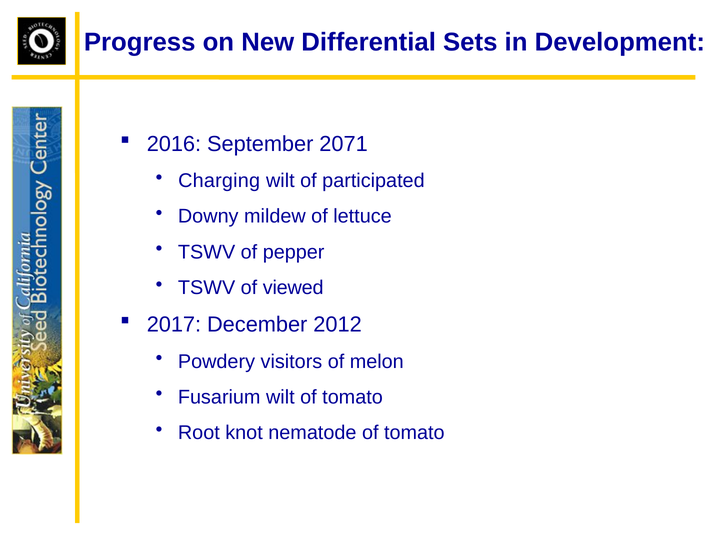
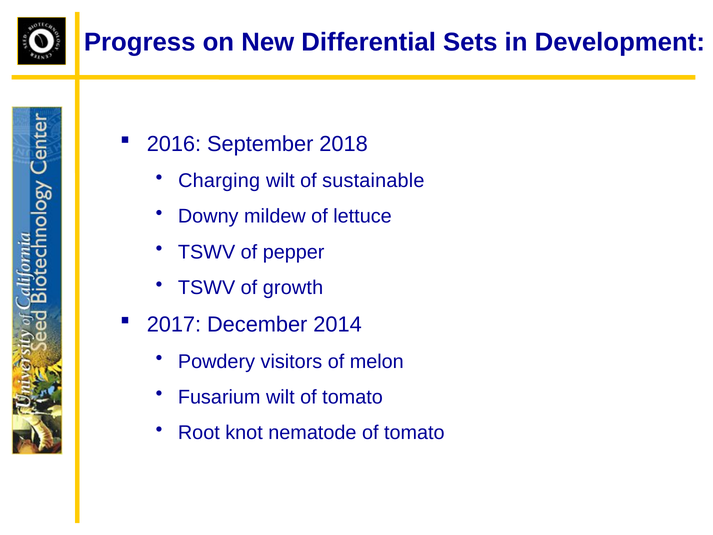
2071: 2071 -> 2018
participated: participated -> sustainable
viewed: viewed -> growth
2012: 2012 -> 2014
